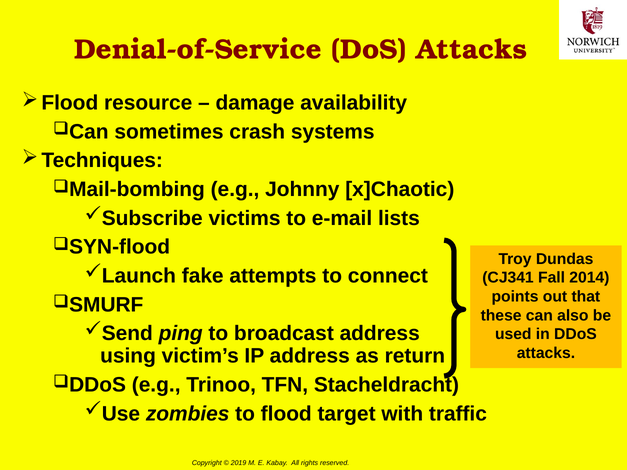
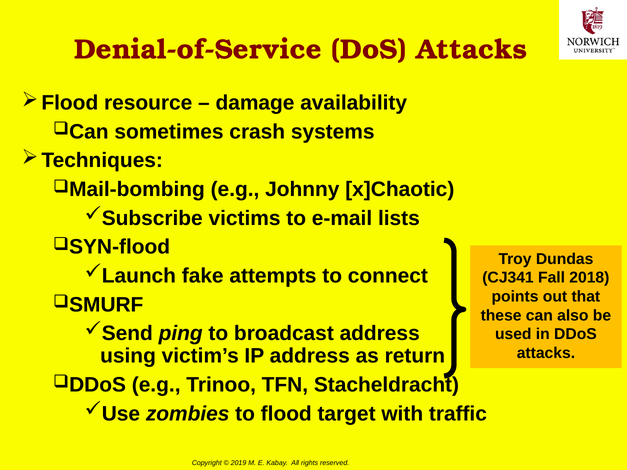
2014: 2014 -> 2018
